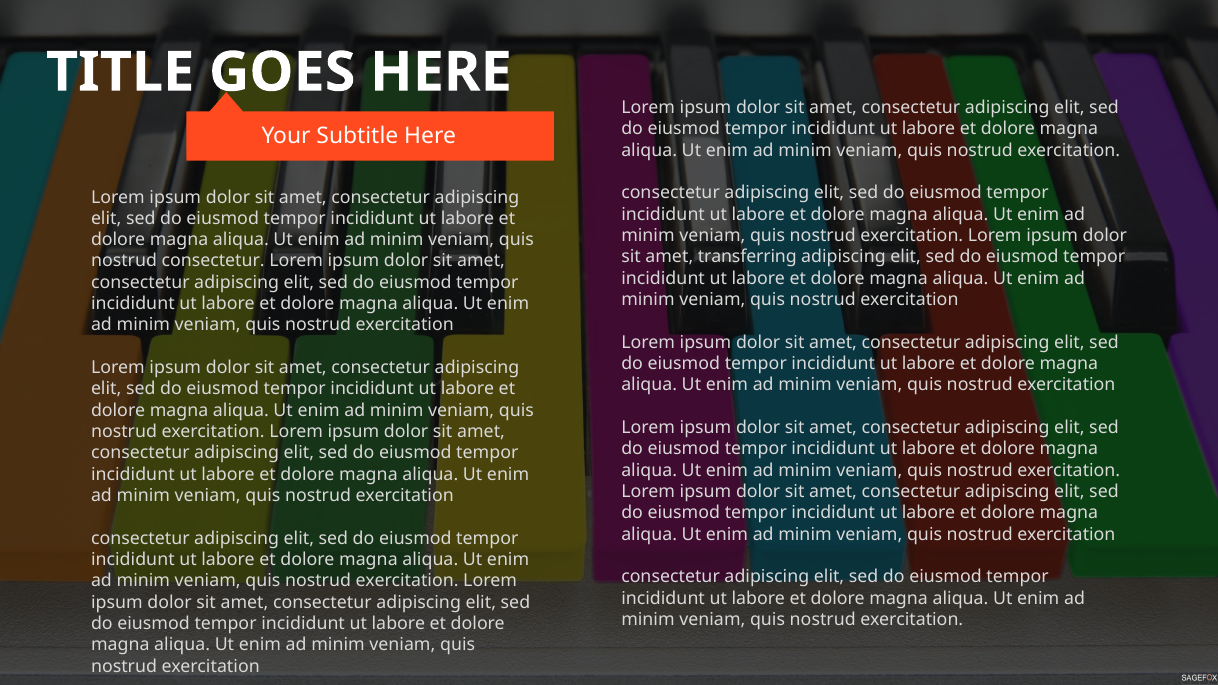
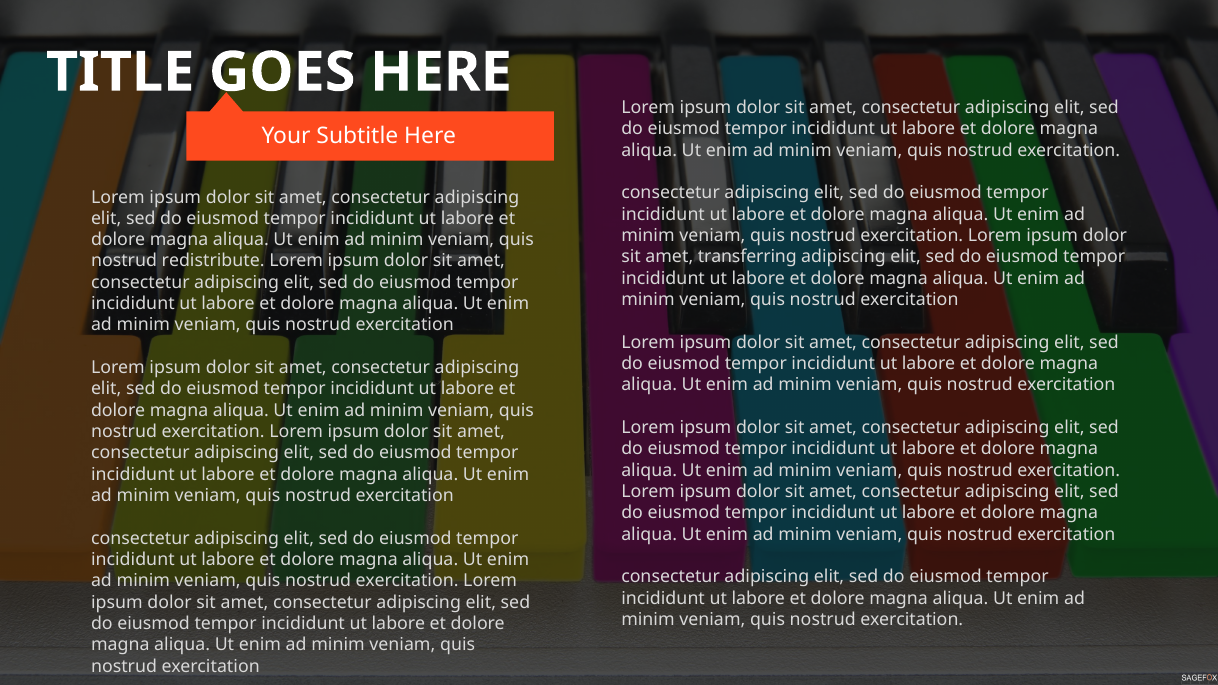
nostrud consectetur: consectetur -> redistribute
